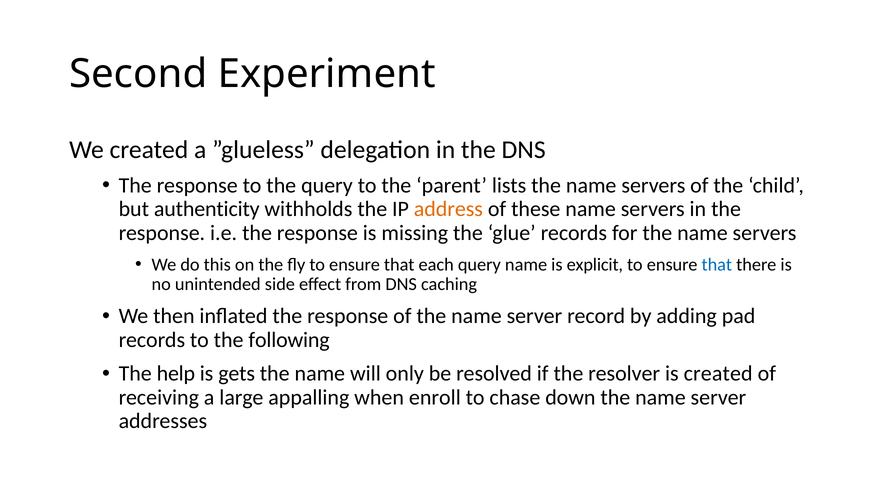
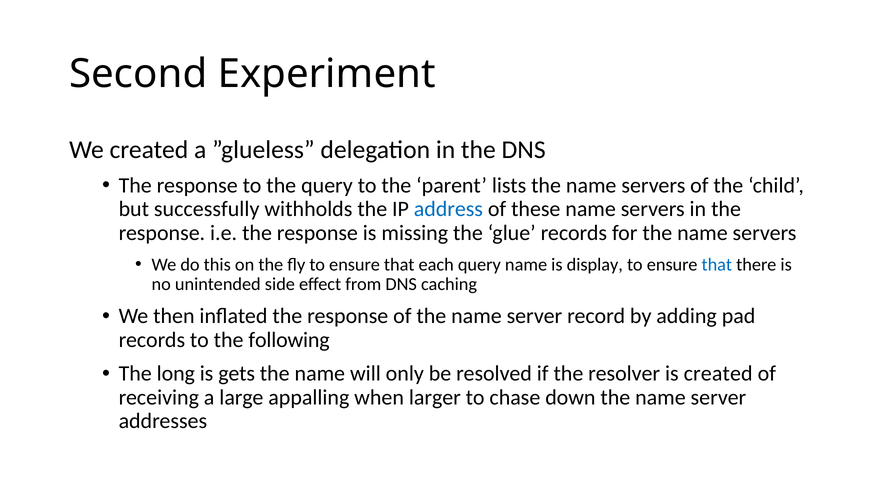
authenticity: authenticity -> successfully
address colour: orange -> blue
explicit: explicit -> display
help: help -> long
enroll: enroll -> larger
